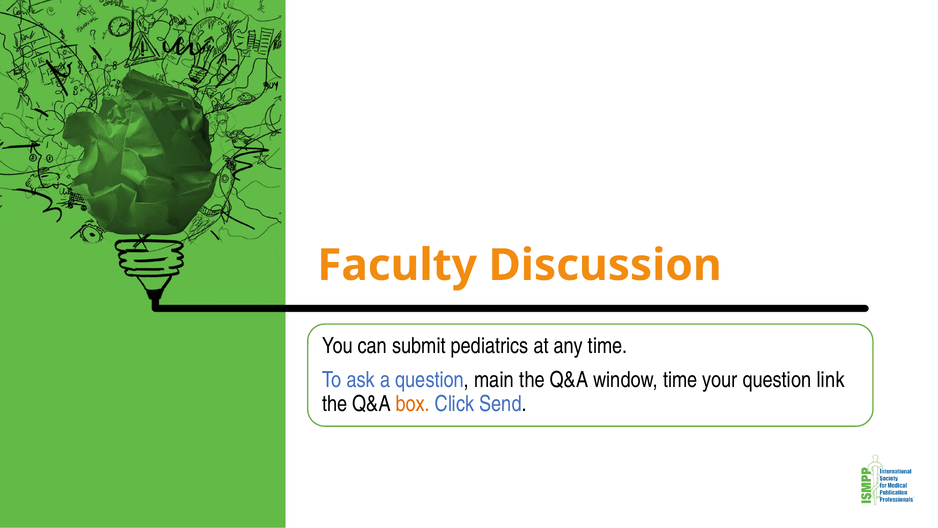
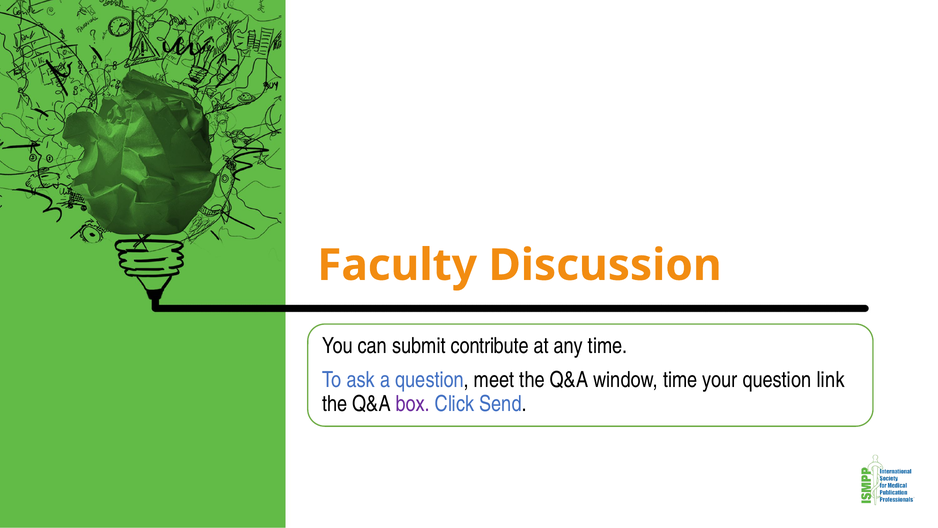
pediatrics: pediatrics -> contribute
main: main -> meet
box colour: orange -> purple
